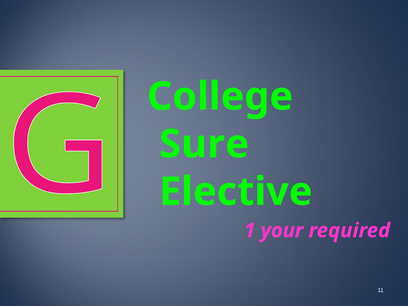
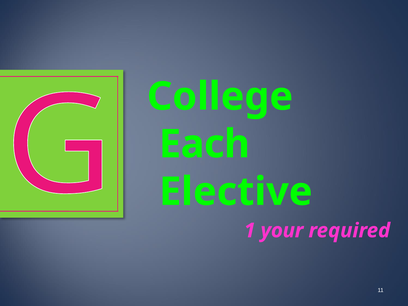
Sure: Sure -> Each
